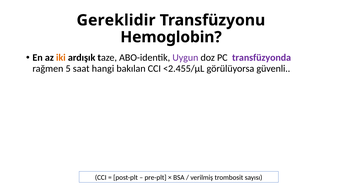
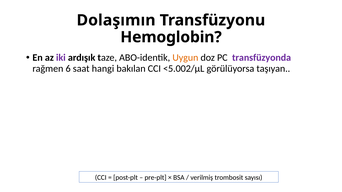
Gereklidir: Gereklidir -> Dolaşımın
iki colour: orange -> purple
Uygun colour: purple -> orange
5: 5 -> 6
<2.455/µL: <2.455/µL -> <5.002/µL
güvenli: güvenli -> taşıyan
